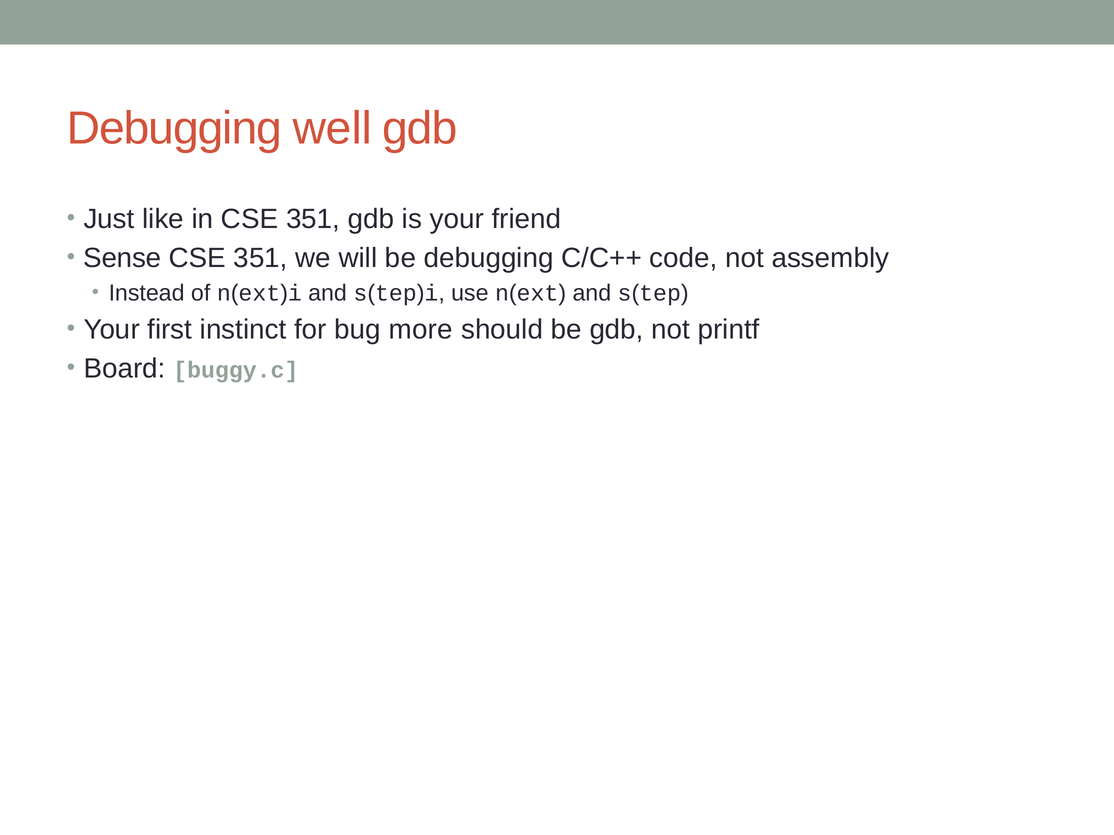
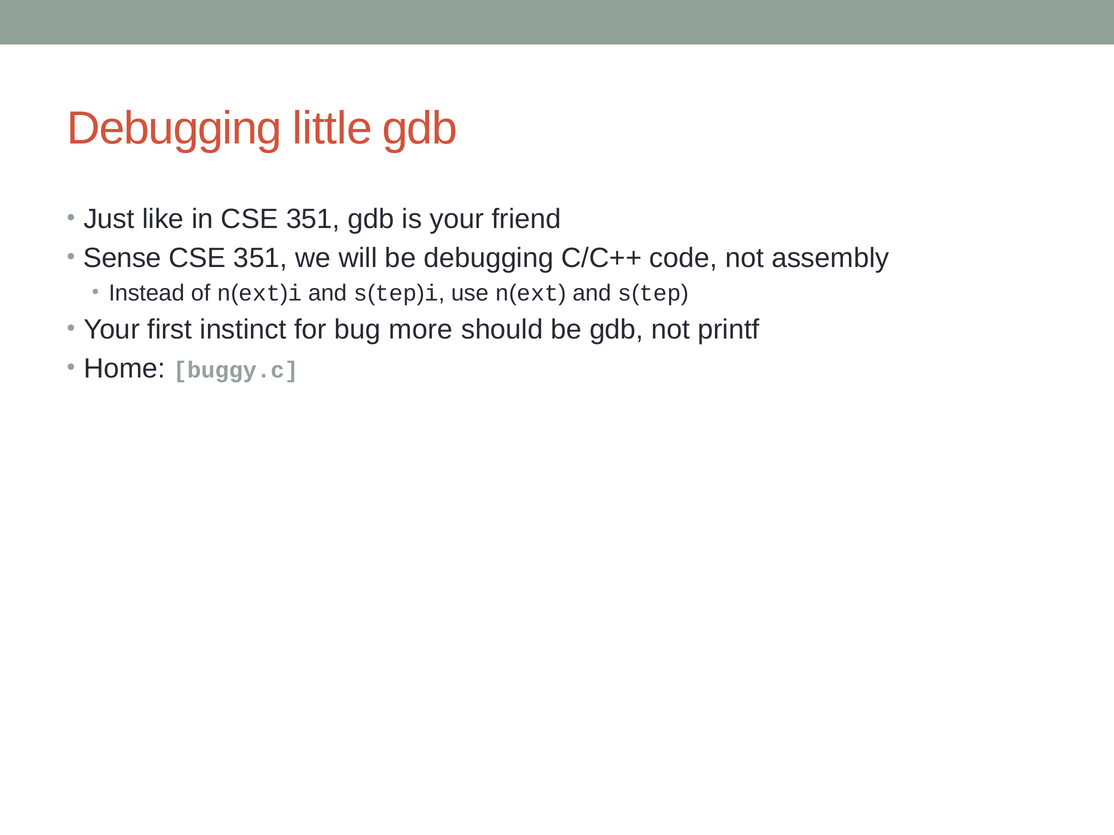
well: well -> little
Board: Board -> Home
